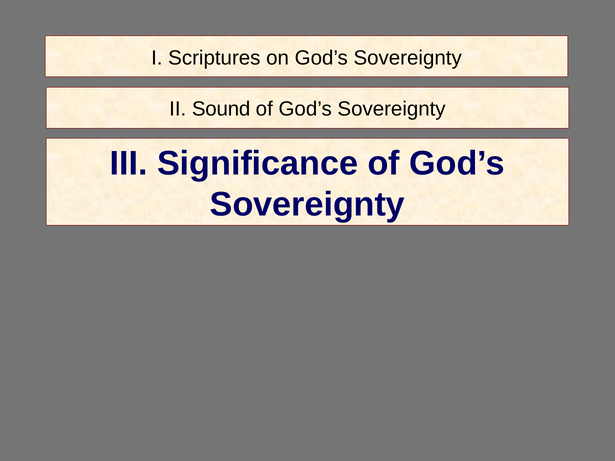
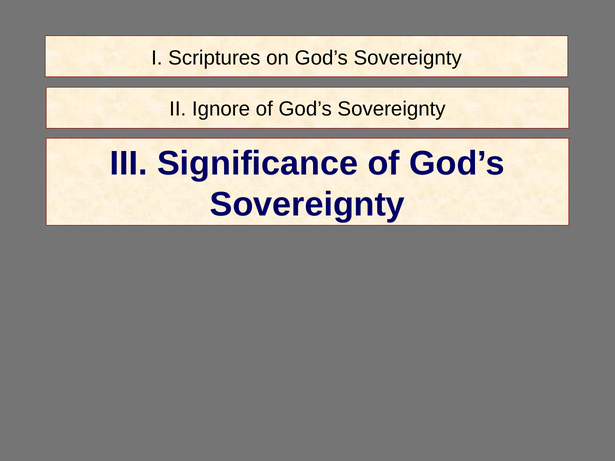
Sound: Sound -> Ignore
